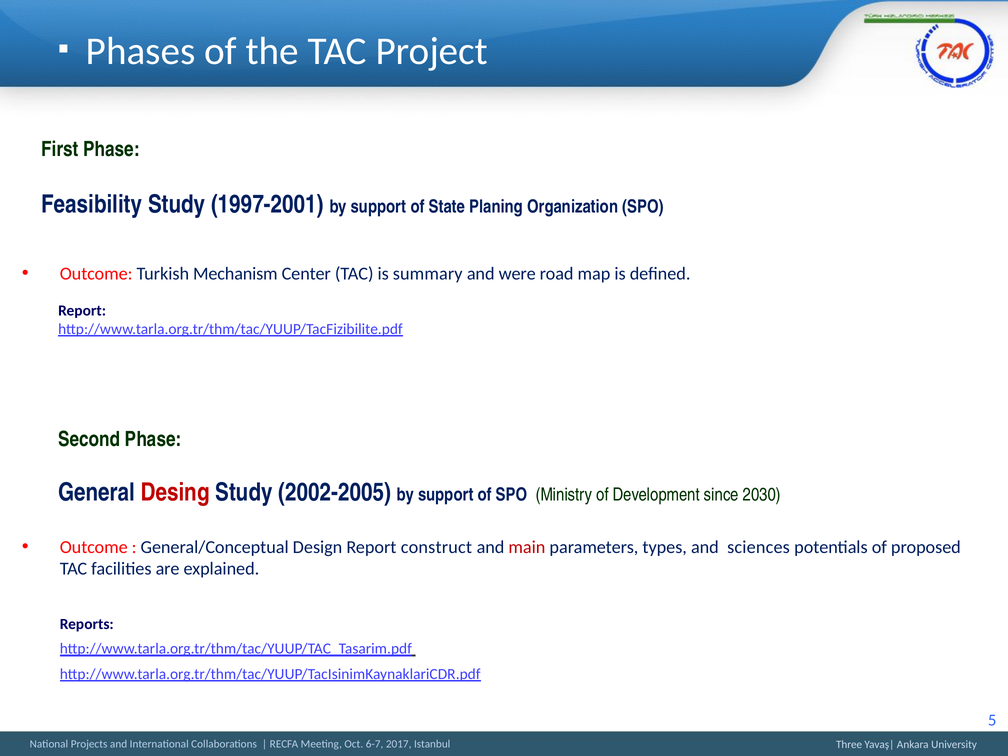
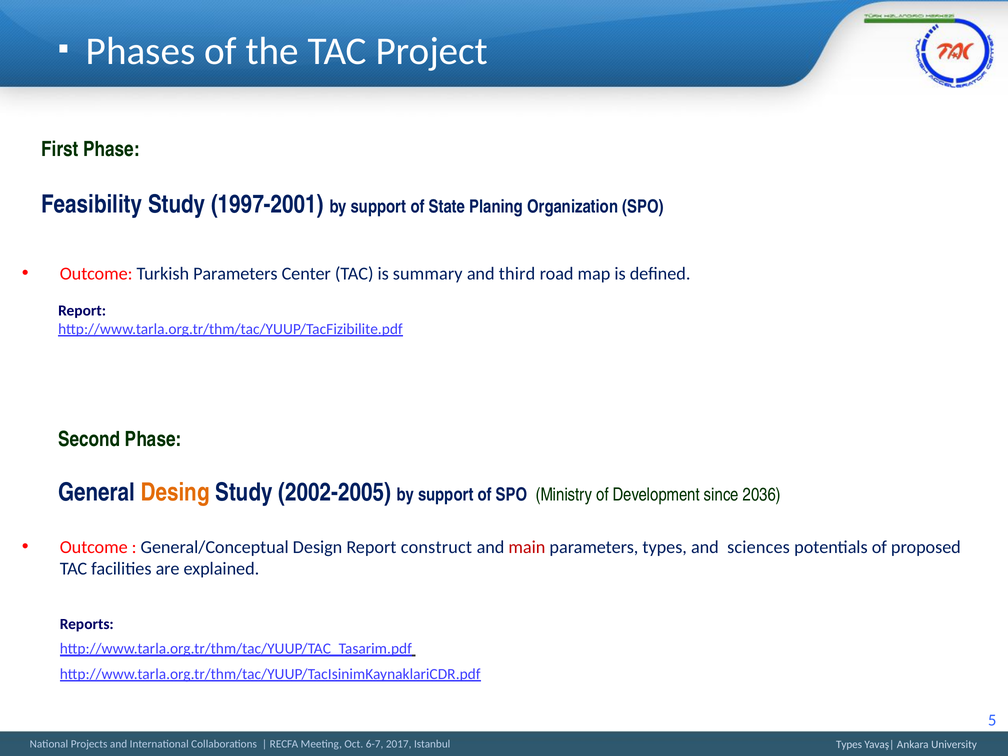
Turkish Mechanism: Mechanism -> Parameters
were: were -> third
Desing colour: red -> orange
2030: 2030 -> 2036
Three at (849, 745): Three -> Types
